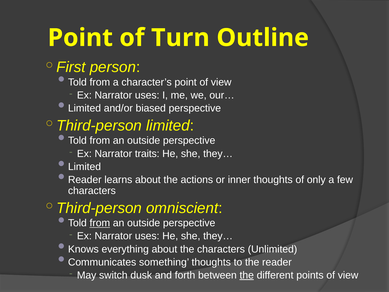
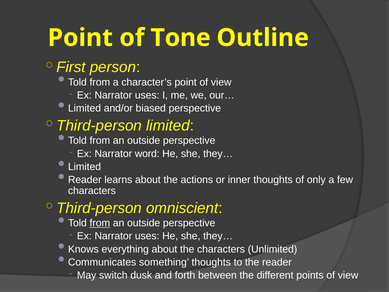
Turn: Turn -> Tone
traits: traits -> word
the at (247, 275) underline: present -> none
